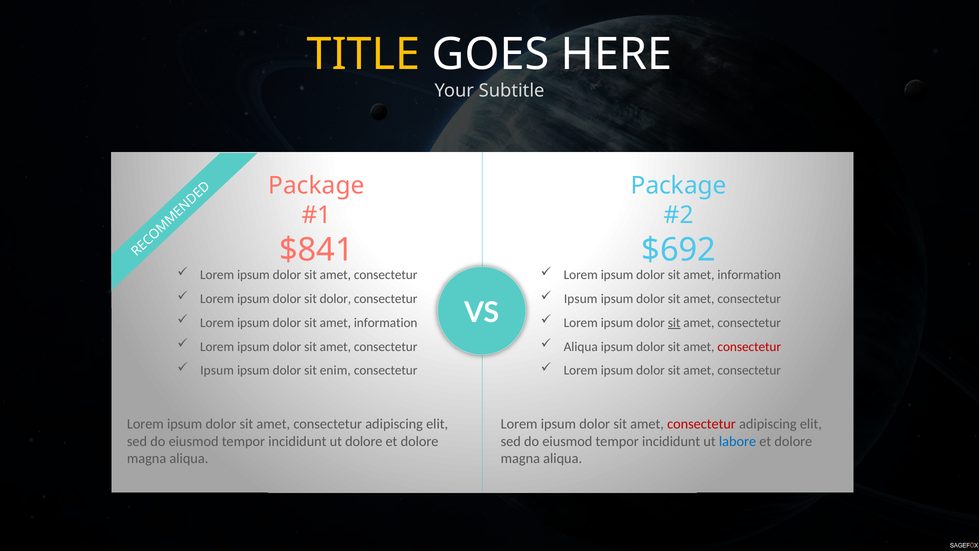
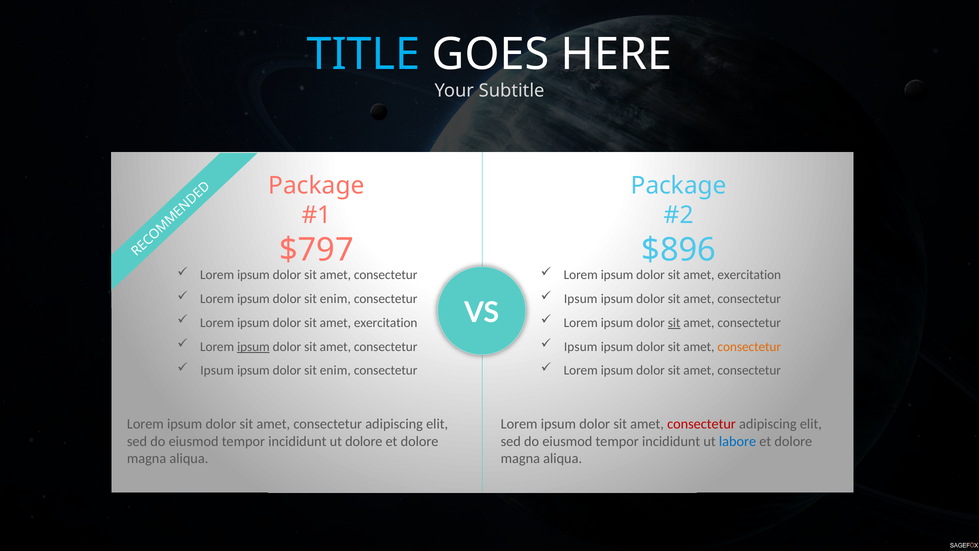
TITLE colour: yellow -> light blue
$841: $841 -> $797
$692: $692 -> $896
information at (749, 275): information -> exercitation
dolor at (335, 299): dolor -> enim
information at (386, 323): information -> exercitation
ipsum at (253, 346) underline: none -> present
Aliqua at (581, 346): Aliqua -> Ipsum
consectetur at (749, 346) colour: red -> orange
